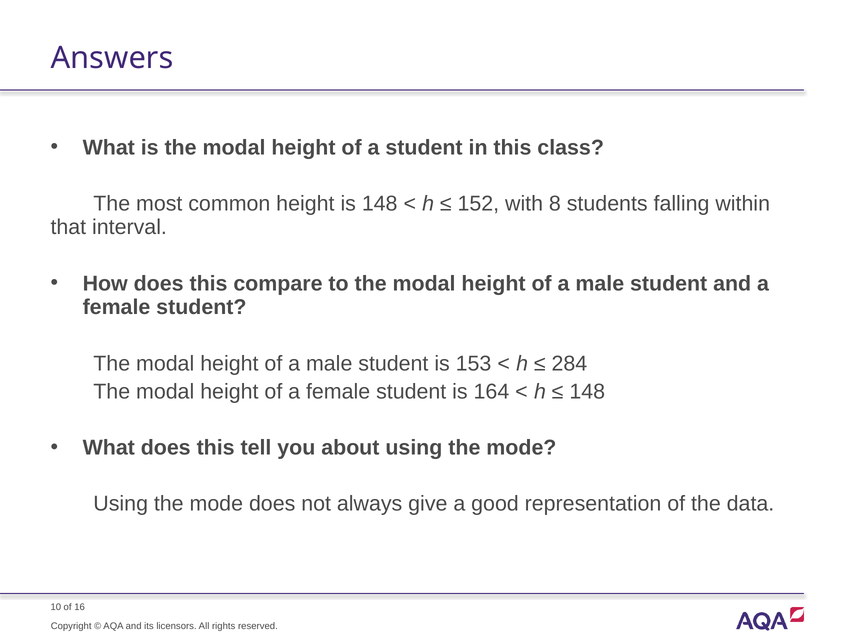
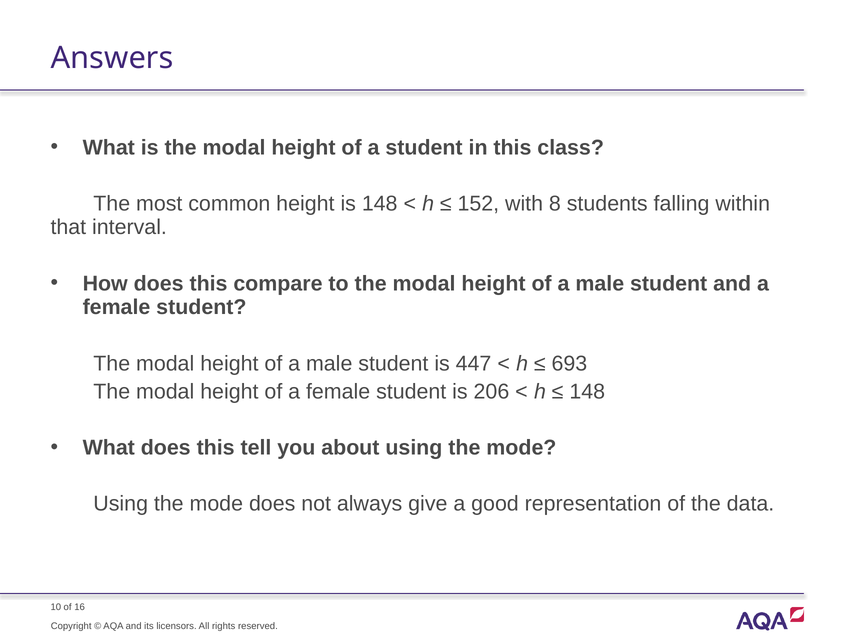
153: 153 -> 447
284: 284 -> 693
164: 164 -> 206
